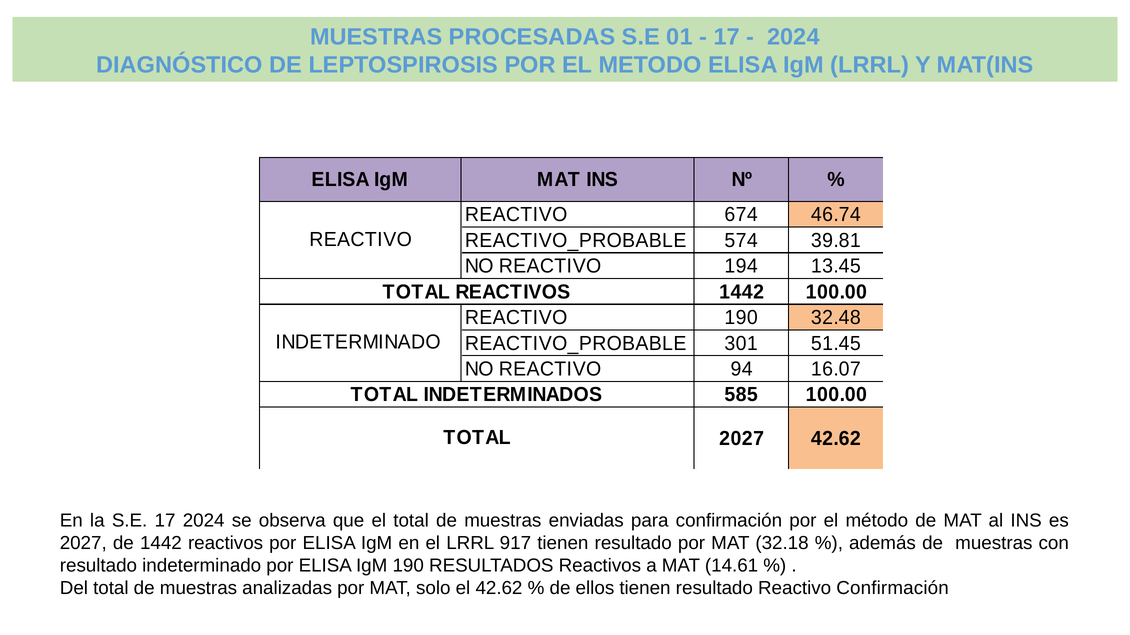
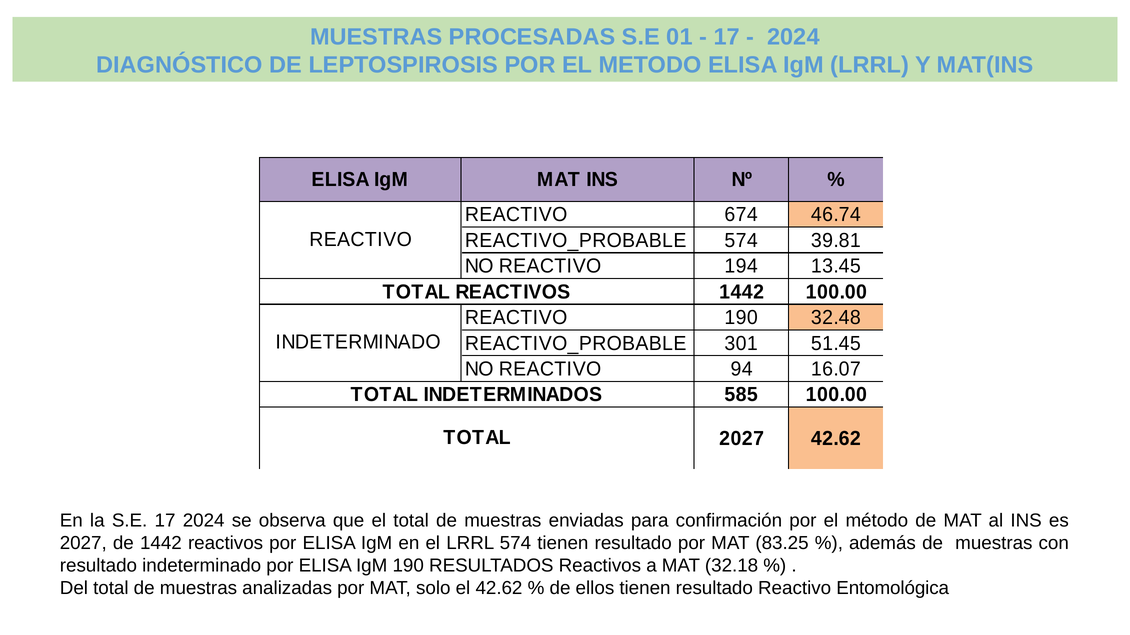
LRRL 917: 917 -> 574
32.18: 32.18 -> 83.25
14.61: 14.61 -> 32.18
Reactivo Confirmación: Confirmación -> Entomológica
